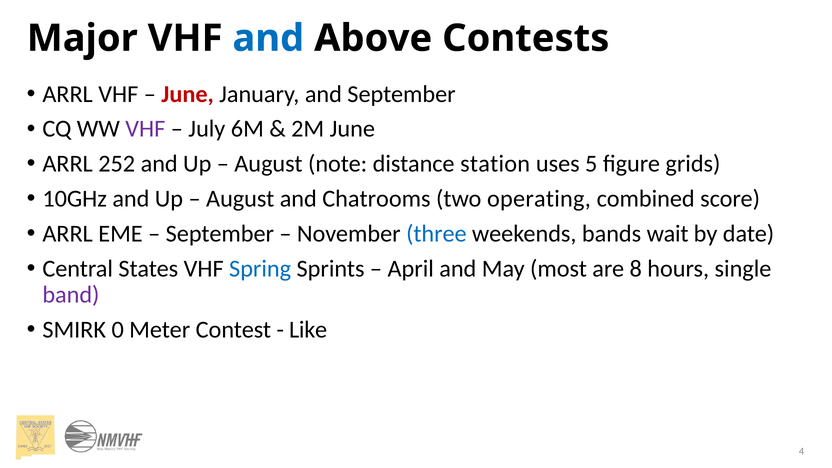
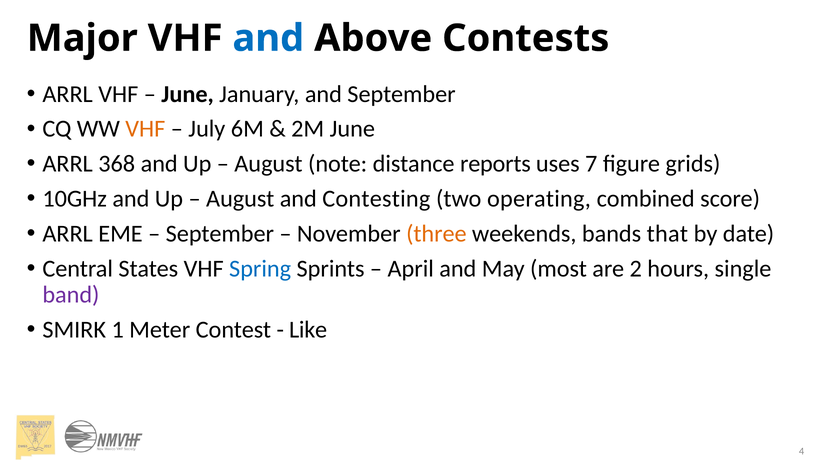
June at (188, 94) colour: red -> black
VHF at (145, 129) colour: purple -> orange
252: 252 -> 368
station: station -> reports
5: 5 -> 7
Chatrooms: Chatrooms -> Contesting
three colour: blue -> orange
wait: wait -> that
8: 8 -> 2
0: 0 -> 1
